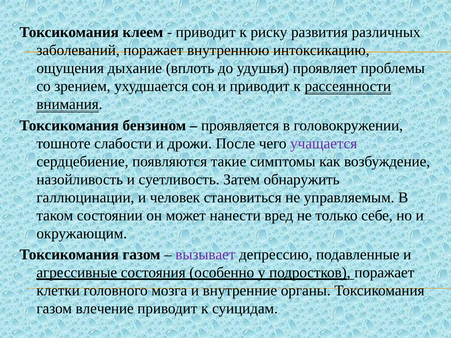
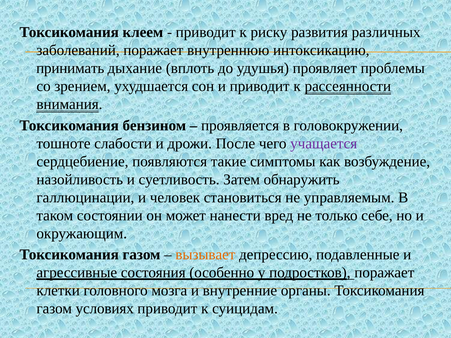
ощущения: ощущения -> принимать
вызывает colour: purple -> orange
влечение: влечение -> условиях
